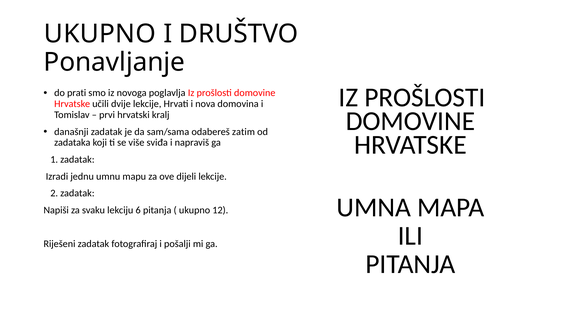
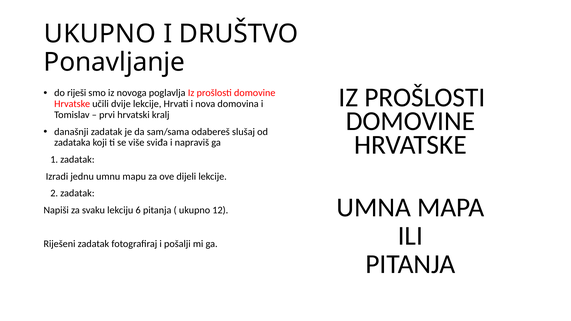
prati: prati -> riješi
zatim: zatim -> slušaj
